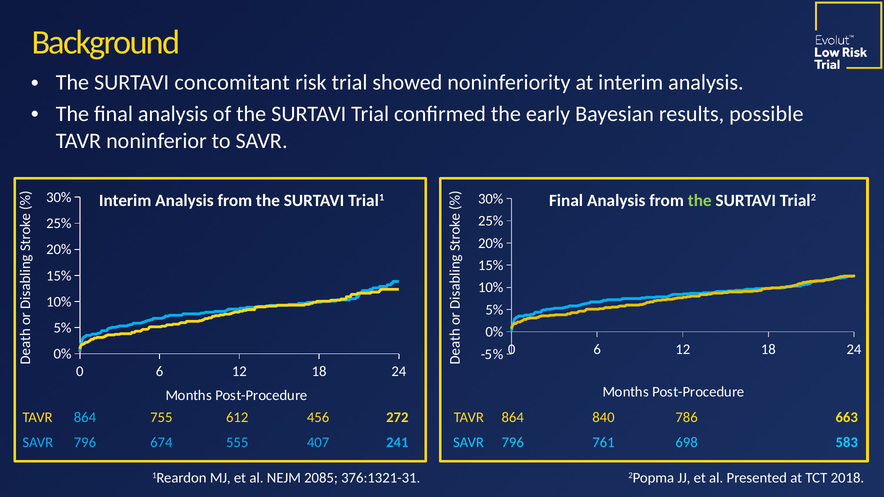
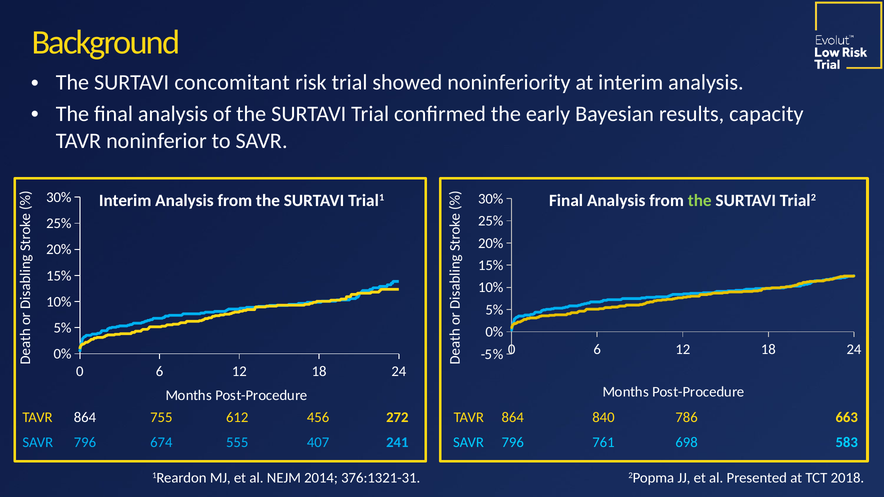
possible: possible -> capacity
864 at (85, 418) colour: light blue -> white
2085: 2085 -> 2014
